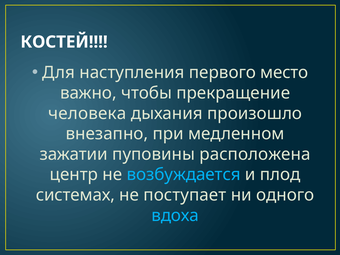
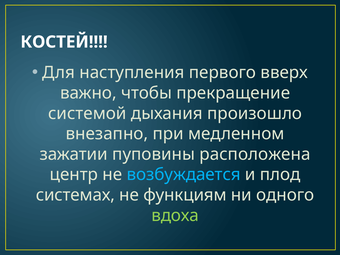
место: место -> вверх
человека: человека -> системой
поступает: поступает -> функциям
вдоха colour: light blue -> light green
